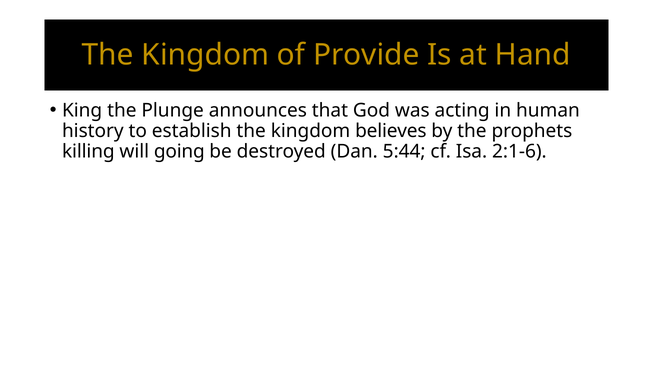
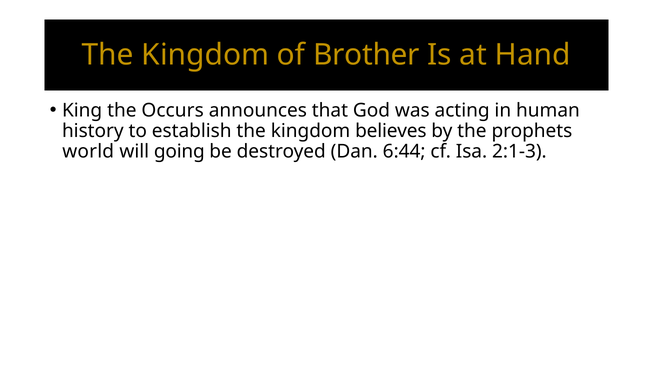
Provide: Provide -> Brother
Plunge: Plunge -> Occurs
killing: killing -> world
5:44: 5:44 -> 6:44
2:1-6: 2:1-6 -> 2:1-3
